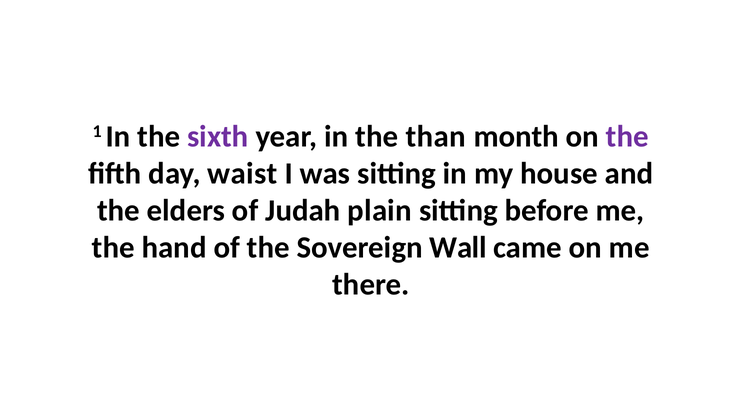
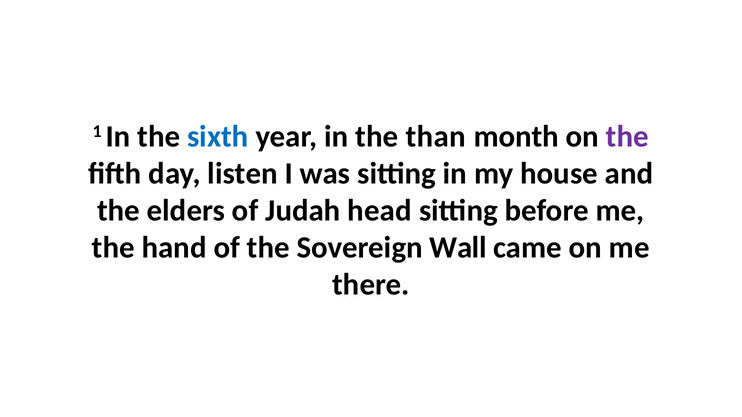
sixth colour: purple -> blue
waist: waist -> listen
plain: plain -> head
